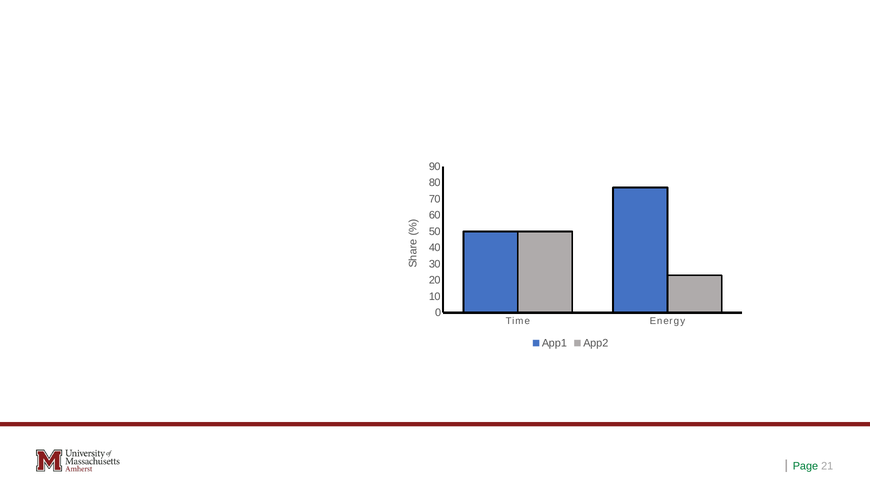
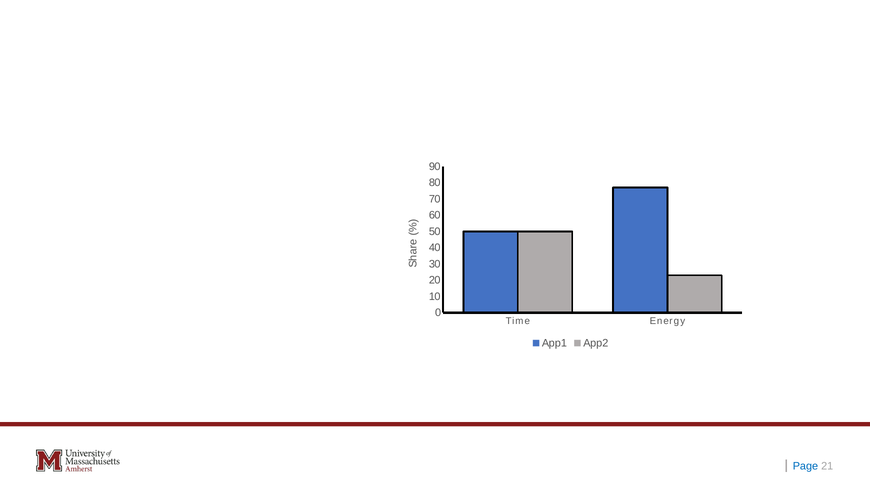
Page colour: green -> blue
